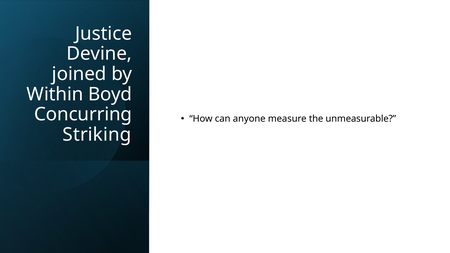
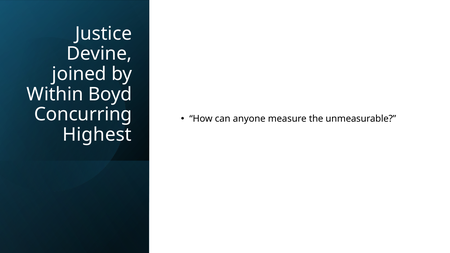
Striking: Striking -> Highest
